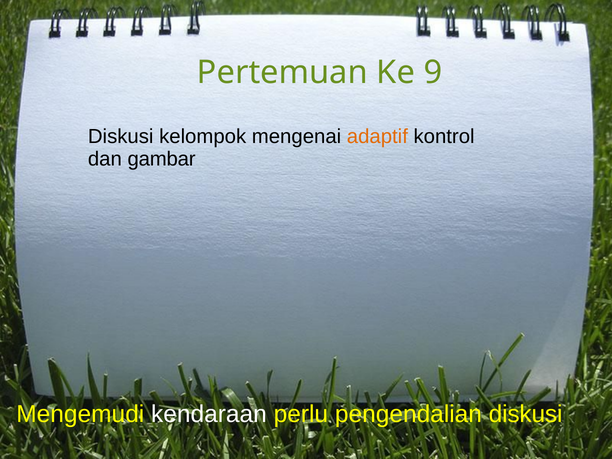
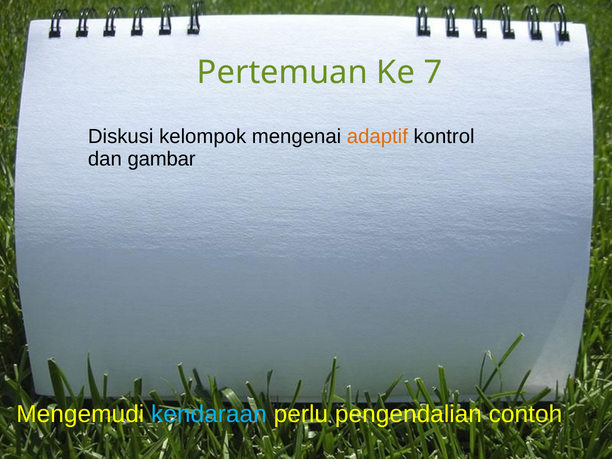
9: 9 -> 7
kendaraan colour: white -> light blue
pengendalian diskusi: diskusi -> contoh
